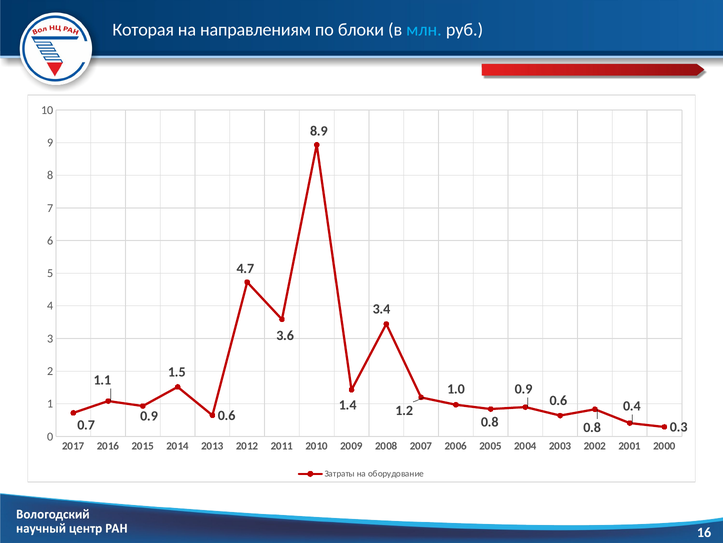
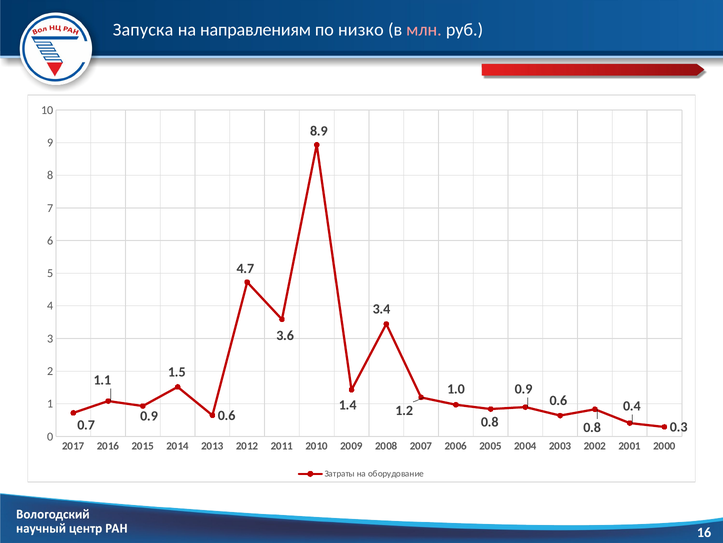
Которая: Которая -> Запуска
блоки: блоки -> низко
млн colour: light blue -> pink
